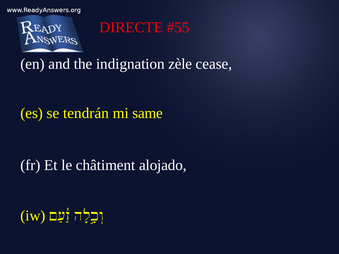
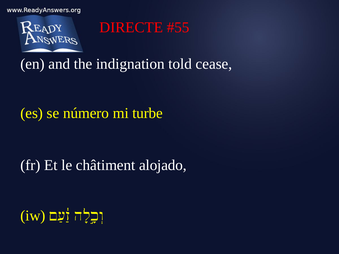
zèle: zèle -> told
tendrán: tendrán -> número
same: same -> turbe
